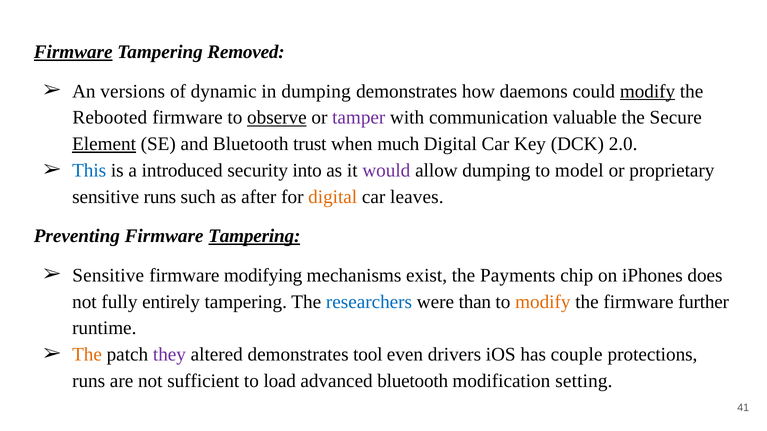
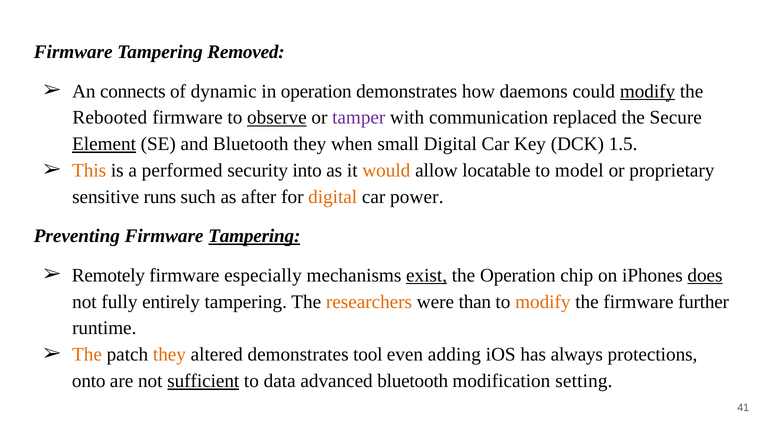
Firmware at (73, 52) underline: present -> none
versions: versions -> connects
in dumping: dumping -> operation
valuable: valuable -> replaced
Bluetooth trust: trust -> they
much: much -> small
2.0: 2.0 -> 1.5
This colour: blue -> orange
introduced: introduced -> performed
would colour: purple -> orange
allow dumping: dumping -> locatable
leaves: leaves -> power
Sensitive at (108, 276): Sensitive -> Remotely
modifying: modifying -> especially
exist underline: none -> present
the Payments: Payments -> Operation
does underline: none -> present
researchers colour: blue -> orange
they at (169, 355) colour: purple -> orange
drivers: drivers -> adding
couple: couple -> always
runs at (89, 381): runs -> onto
sufficient underline: none -> present
load: load -> data
